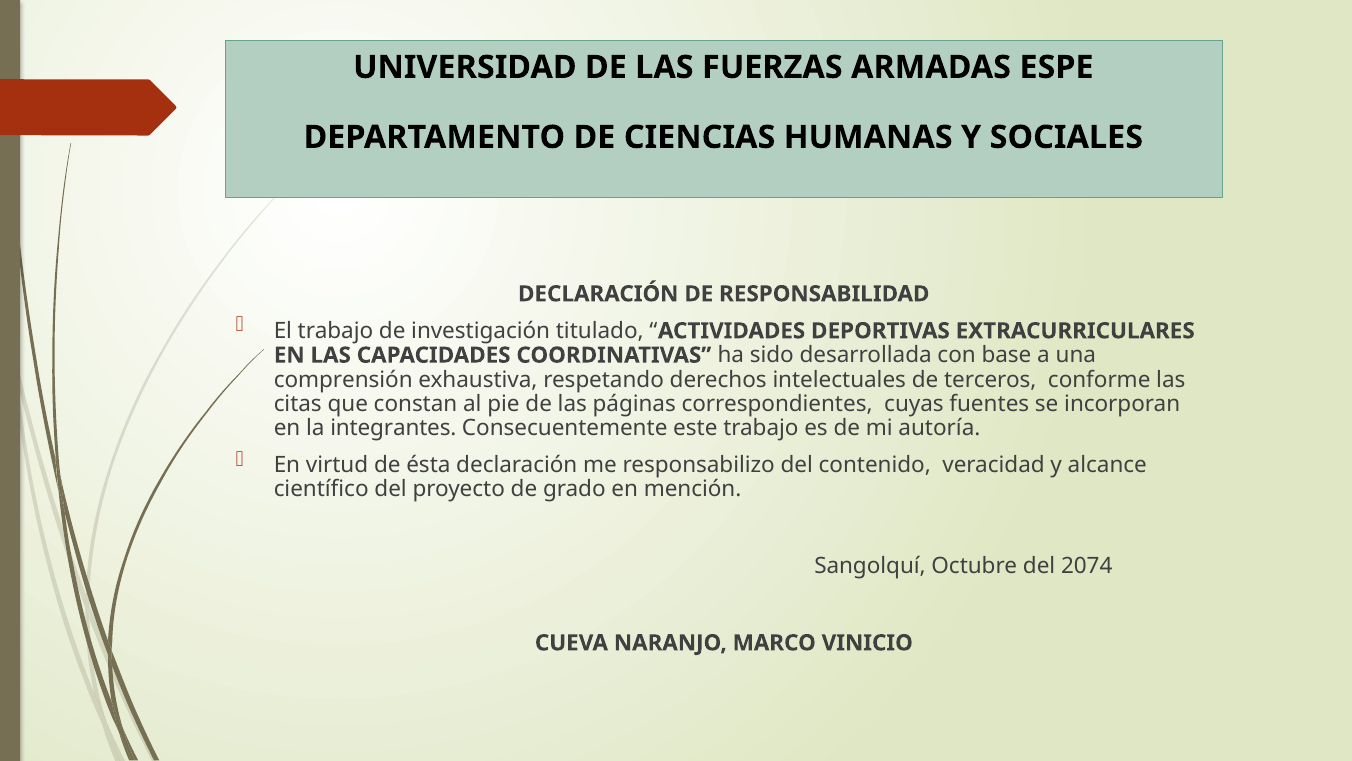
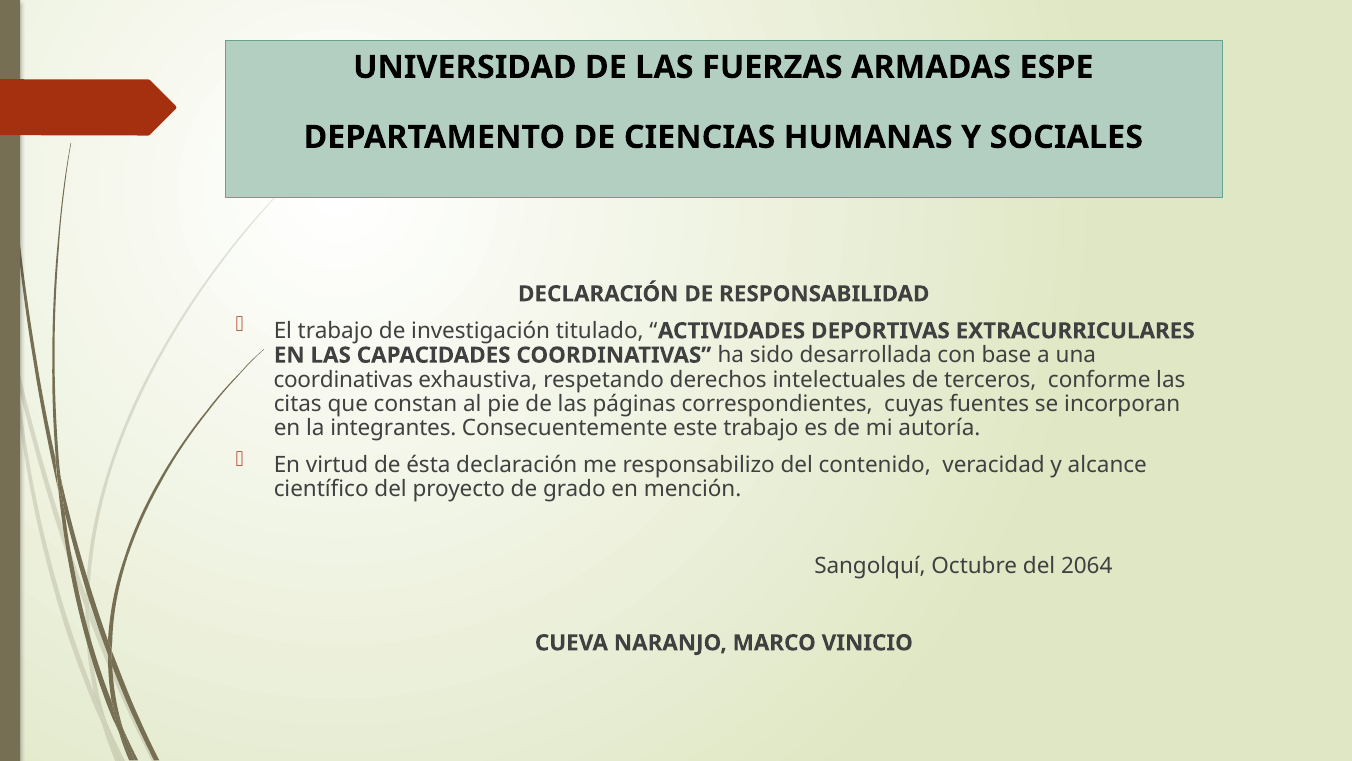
comprensión at (343, 379): comprensión -> coordinativas
2074: 2074 -> 2064
